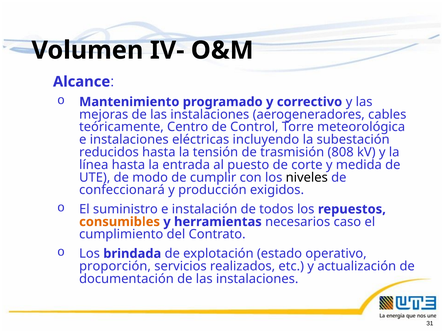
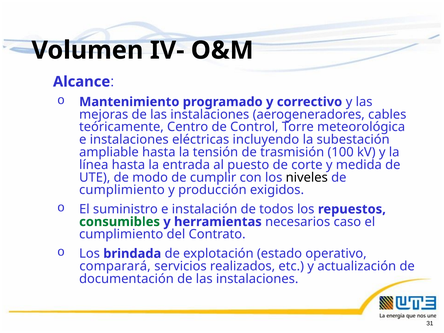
reducidos: reducidos -> ampliable
808: 808 -> 100
confeccionará at (122, 190): confeccionará -> cumplimiento
consumibles colour: orange -> green
proporción: proporción -> comparará
